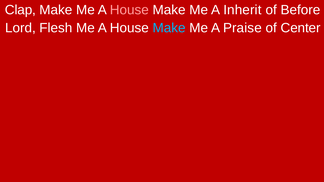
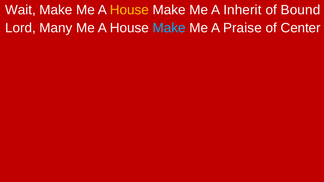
Clap: Clap -> Wait
House at (129, 10) colour: pink -> yellow
Before: Before -> Bound
Flesh: Flesh -> Many
